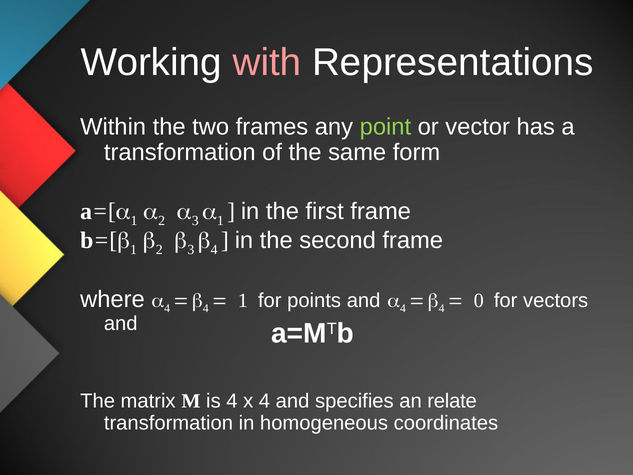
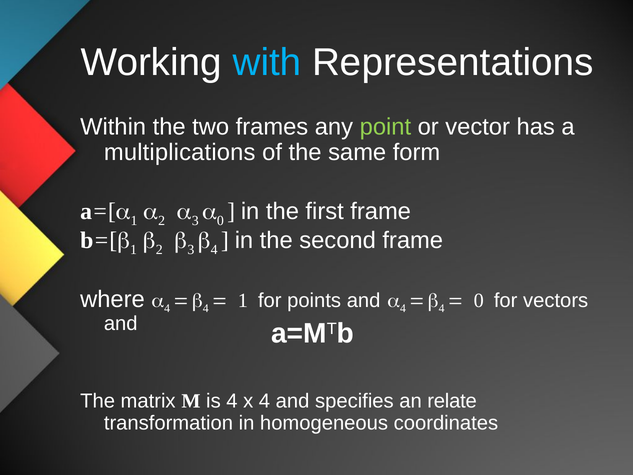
with colour: pink -> light blue
transformation at (180, 152): transformation -> multiplications
1 at (220, 220): 1 -> 0
